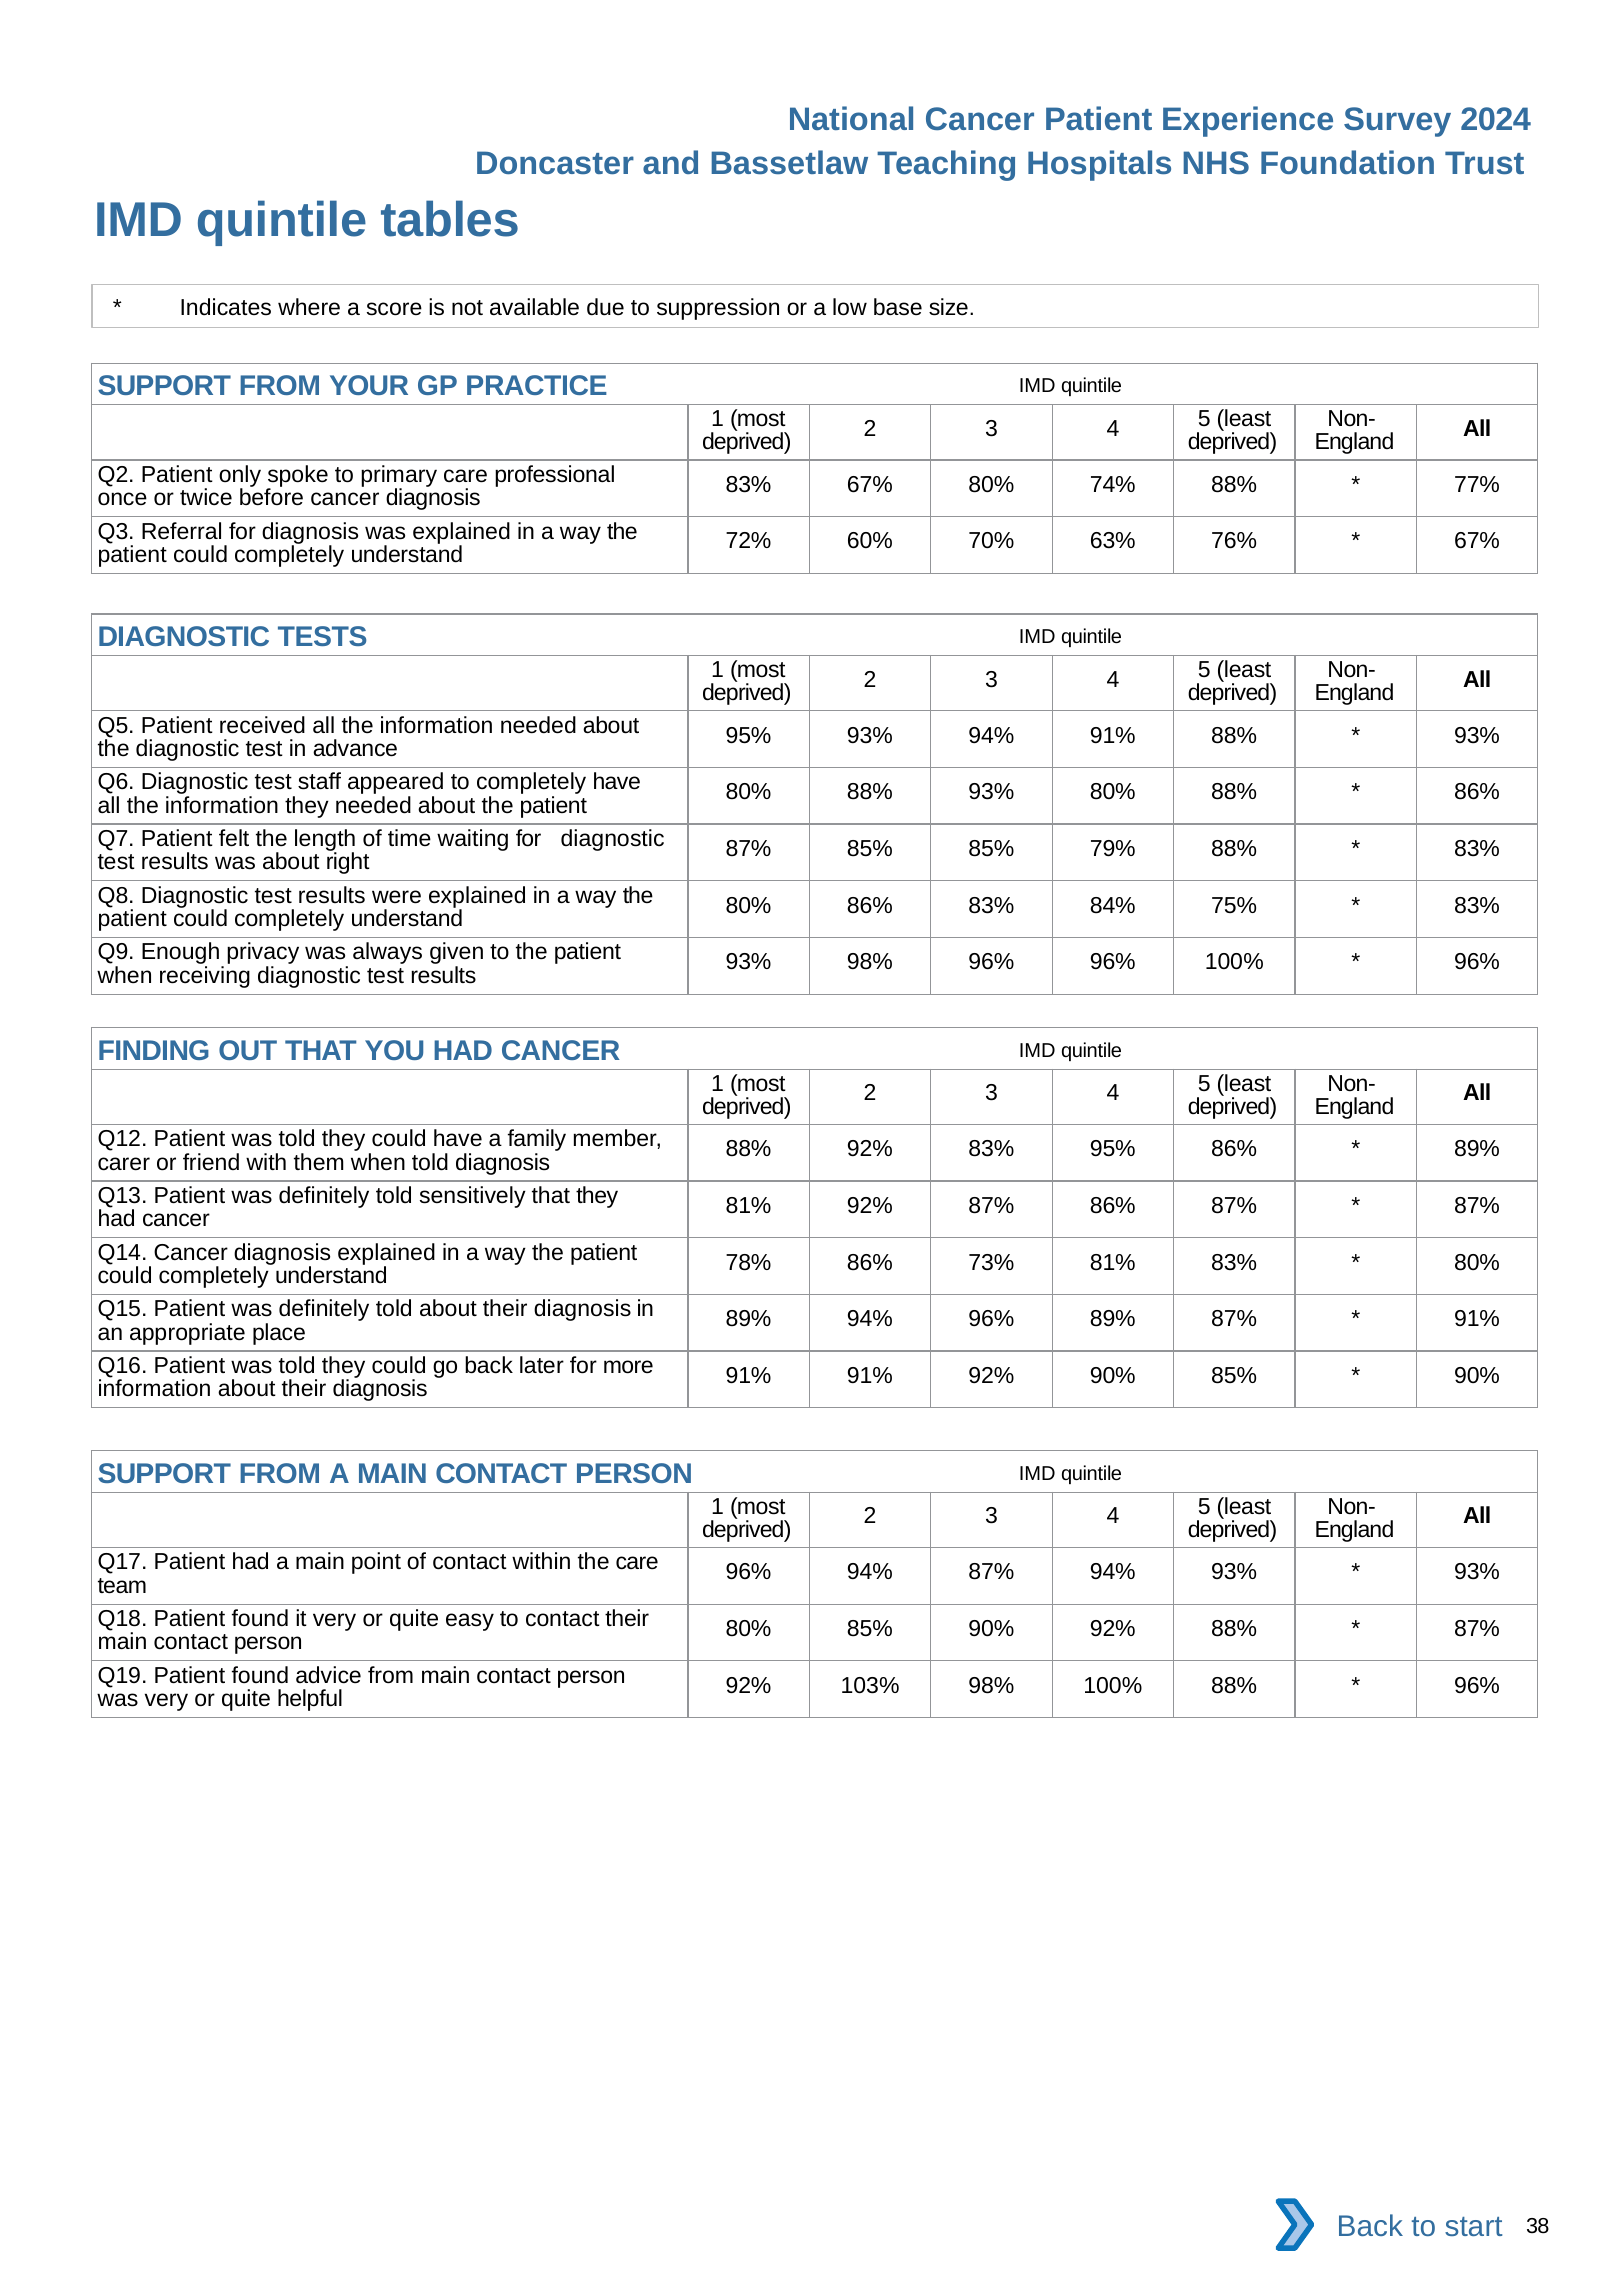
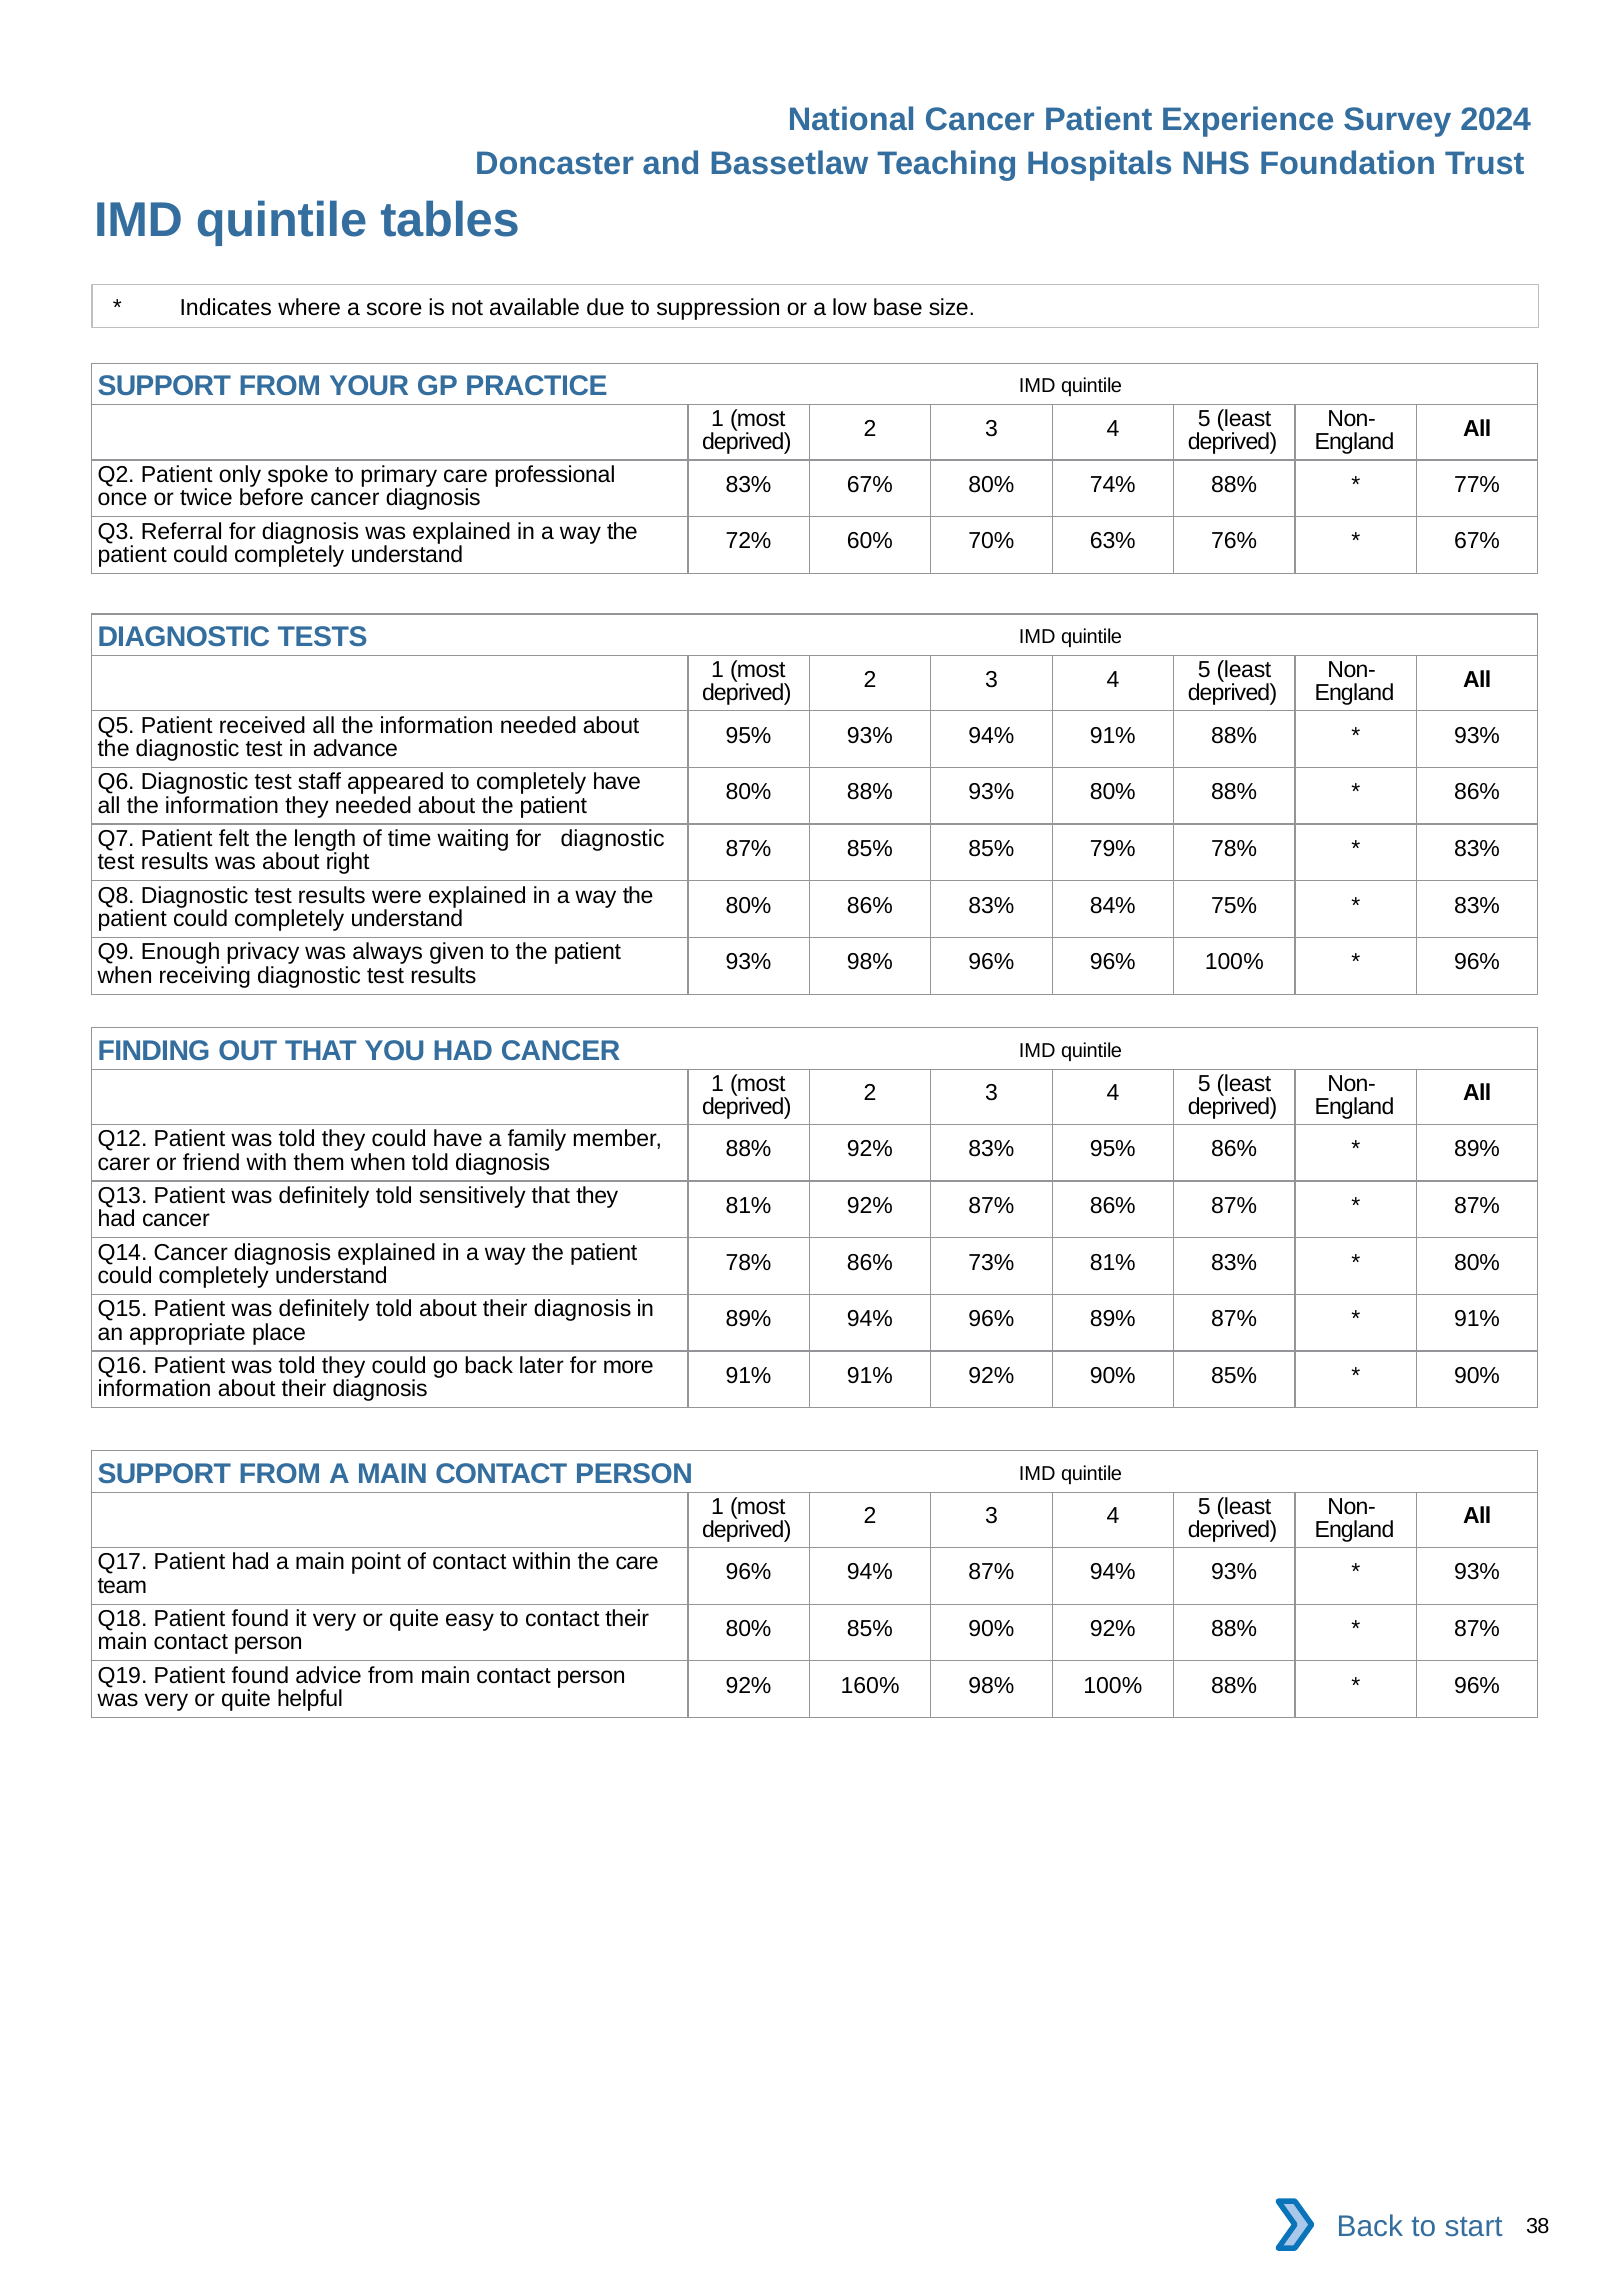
79% 88%: 88% -> 78%
103%: 103% -> 160%
